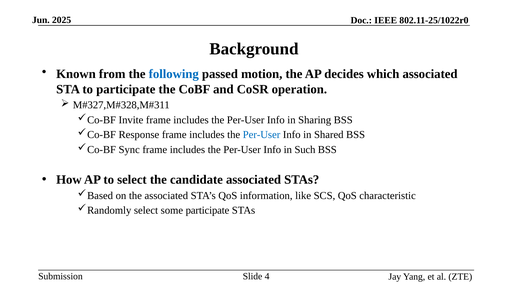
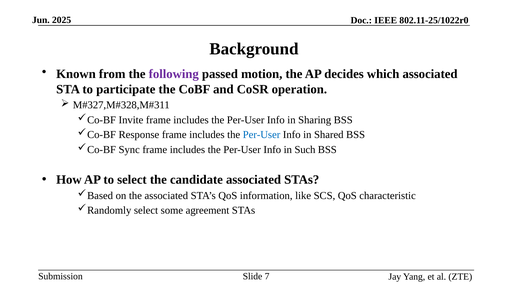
following colour: blue -> purple
some participate: participate -> agreement
4: 4 -> 7
